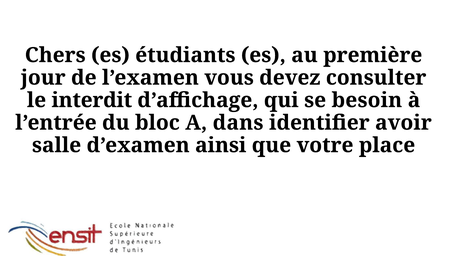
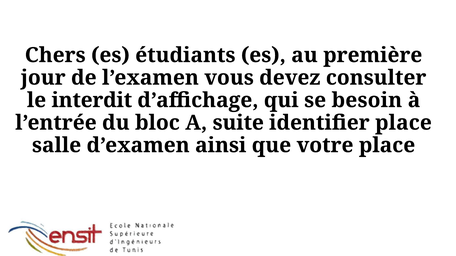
dans: dans -> suite
identifier avoir: avoir -> place
